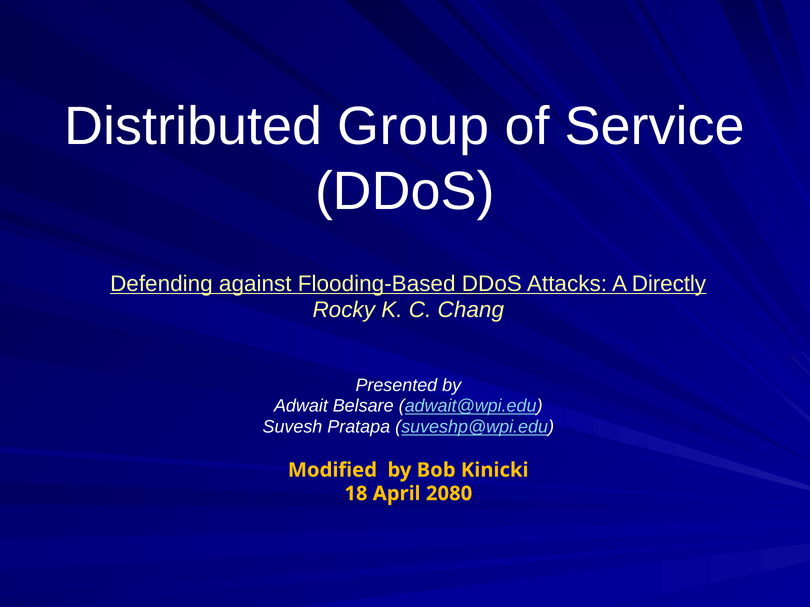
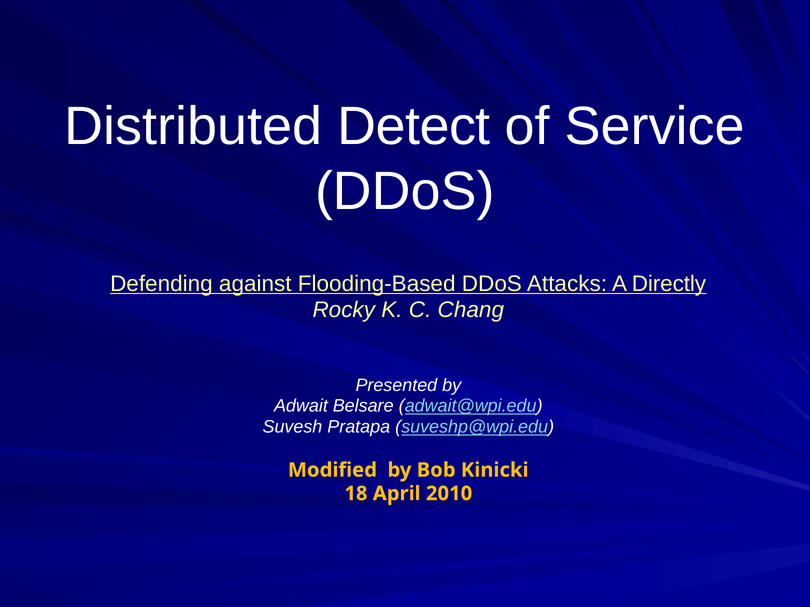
Group: Group -> Detect
2080: 2080 -> 2010
